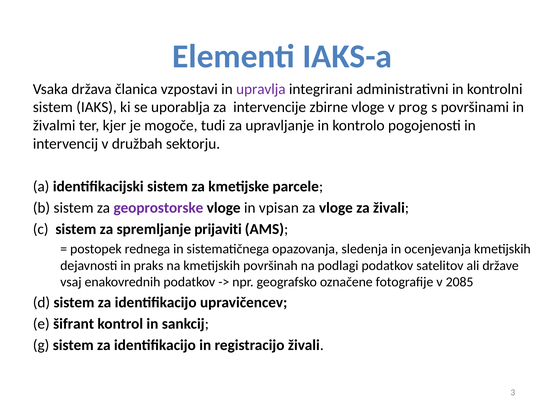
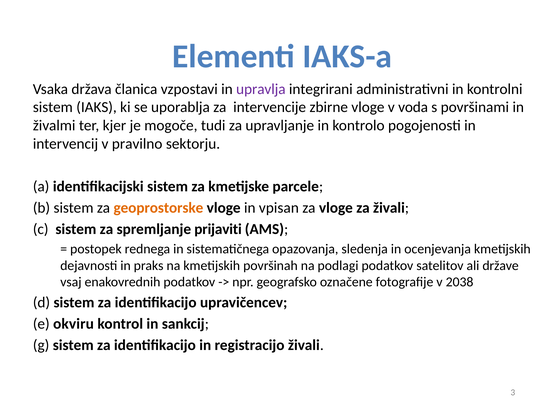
prog: prog -> voda
družbah: družbah -> pravilno
geoprostorske colour: purple -> orange
2085: 2085 -> 2038
šifrant: šifrant -> okviru
